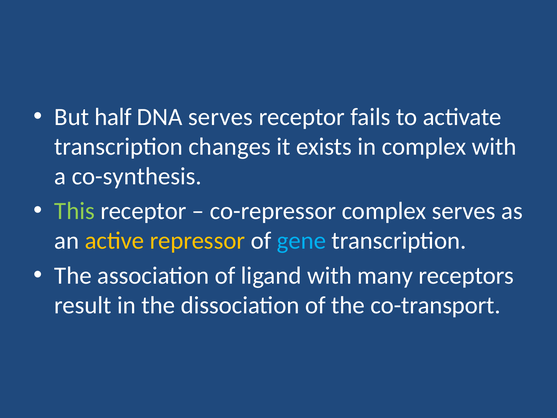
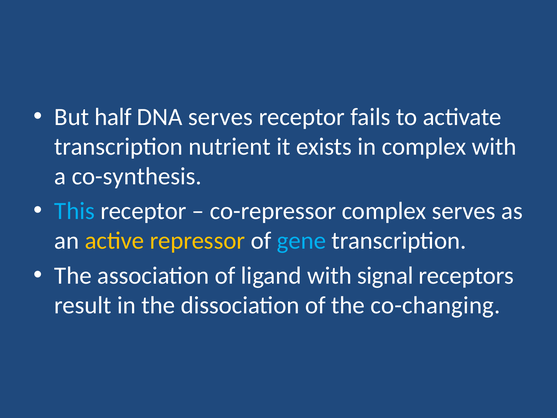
changes: changes -> nutrient
This colour: light green -> light blue
many: many -> signal
co-transport: co-transport -> co-changing
